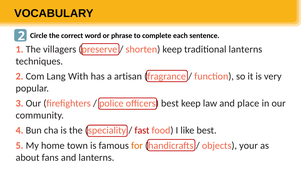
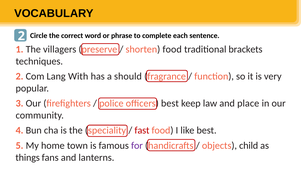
shorten keep: keep -> food
traditional lanterns: lanterns -> brackets
artisan: artisan -> should
for colour: orange -> purple
your: your -> child
about: about -> things
